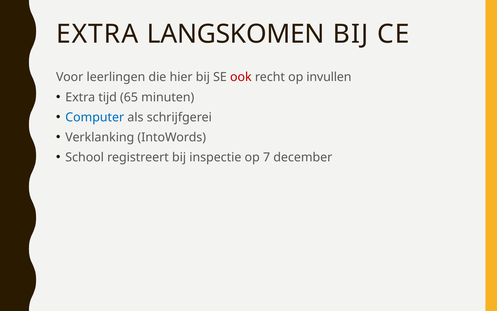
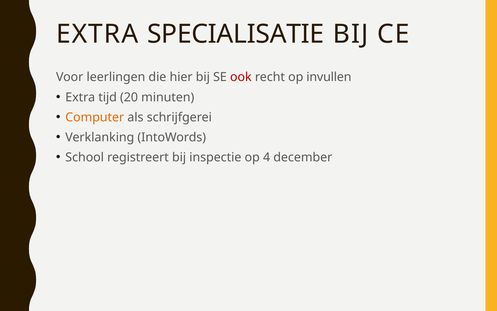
LANGSKOMEN: LANGSKOMEN -> SPECIALISATIE
65: 65 -> 20
Computer colour: blue -> orange
7: 7 -> 4
